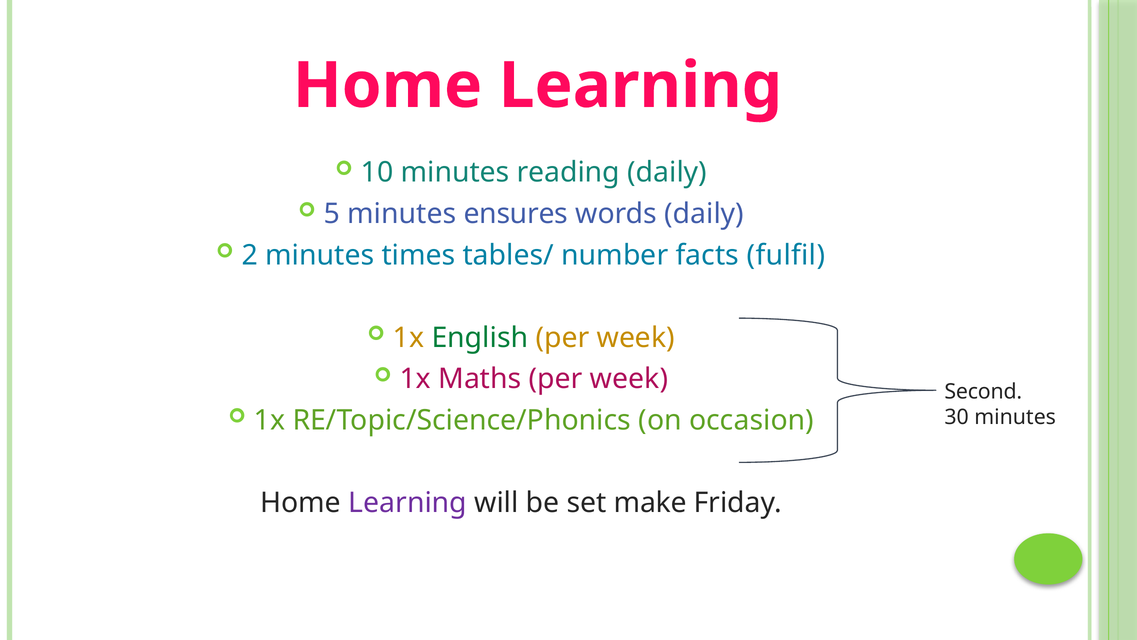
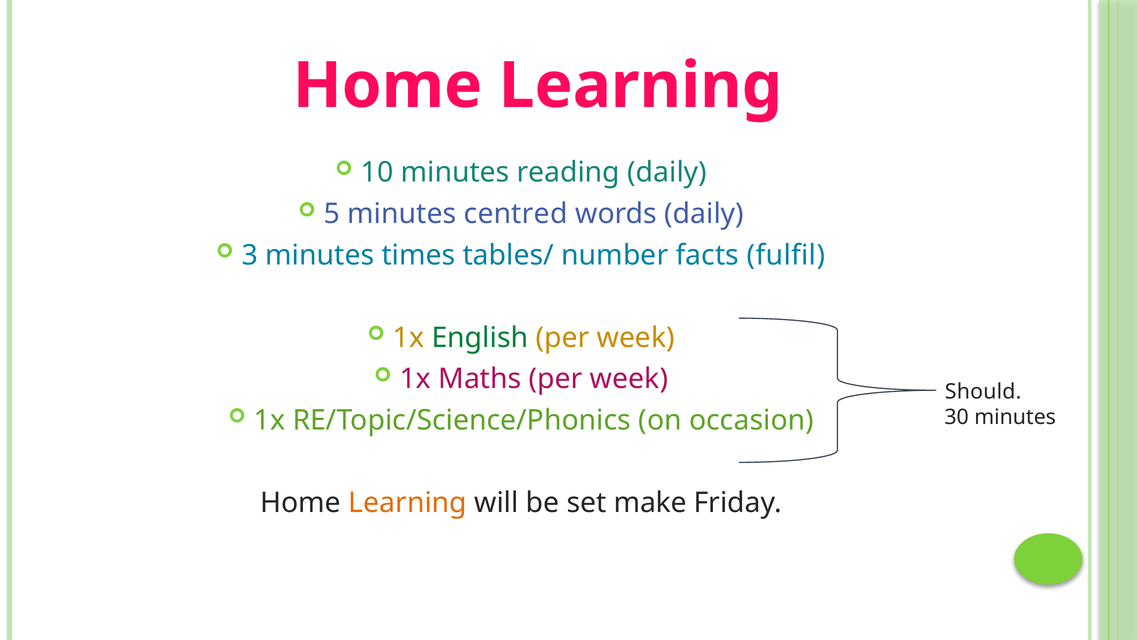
ensures: ensures -> centred
2: 2 -> 3
Second: Second -> Should
Learning at (408, 502) colour: purple -> orange
